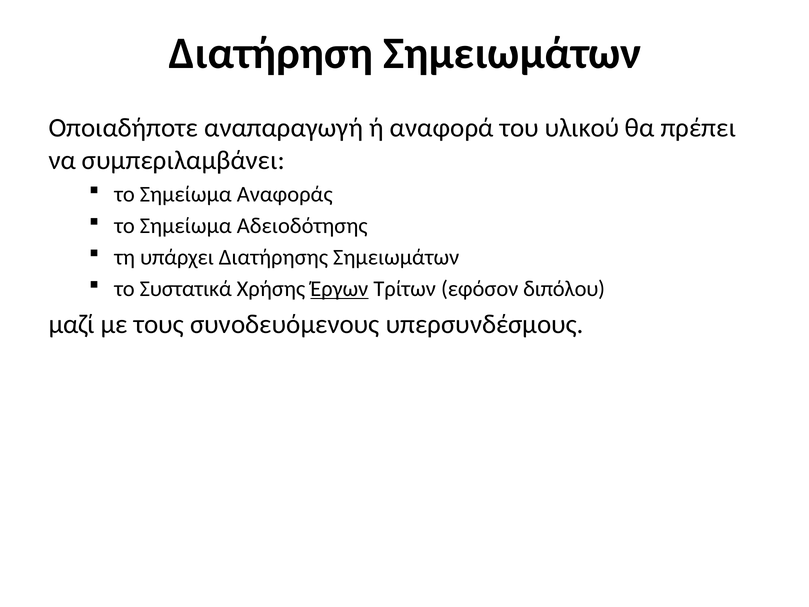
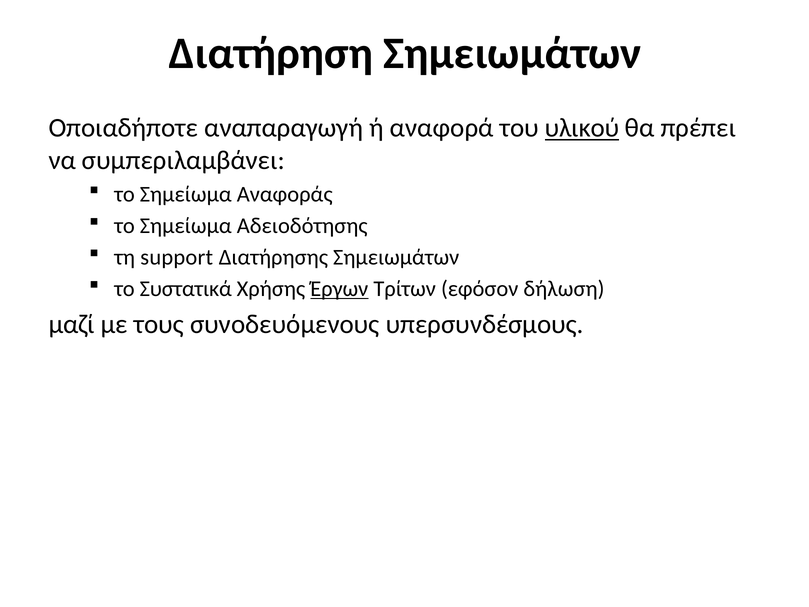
υλικού underline: none -> present
υπάρχει: υπάρχει -> support
διπόλου: διπόλου -> δήλωση
